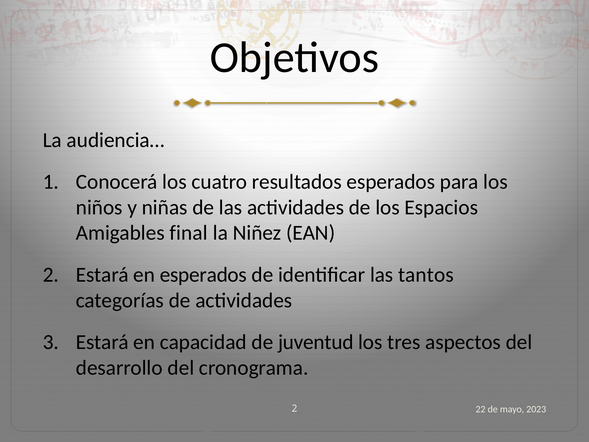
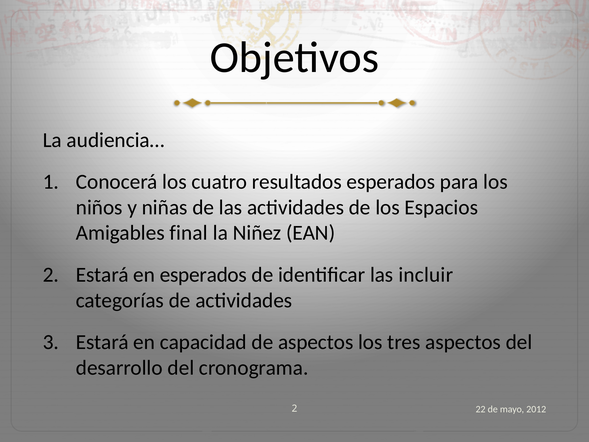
tantos: tantos -> incluir
de juventud: juventud -> aspectos
2023: 2023 -> 2012
